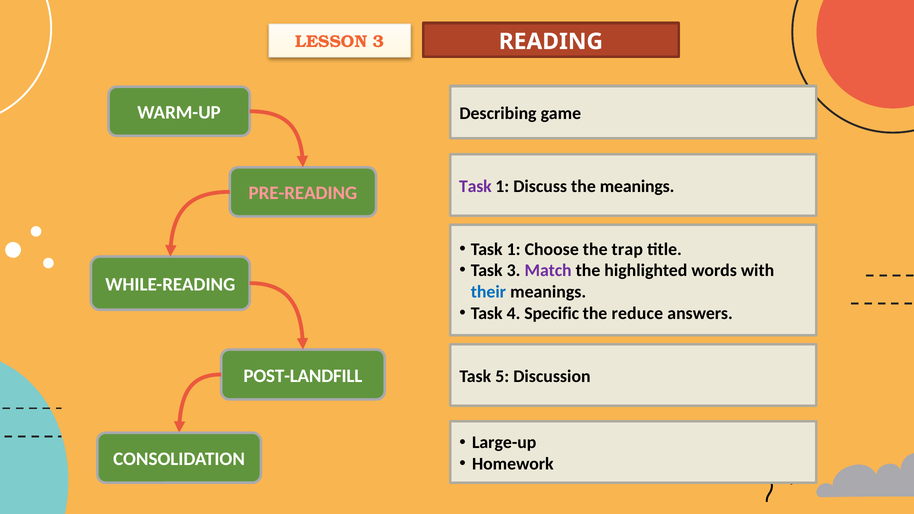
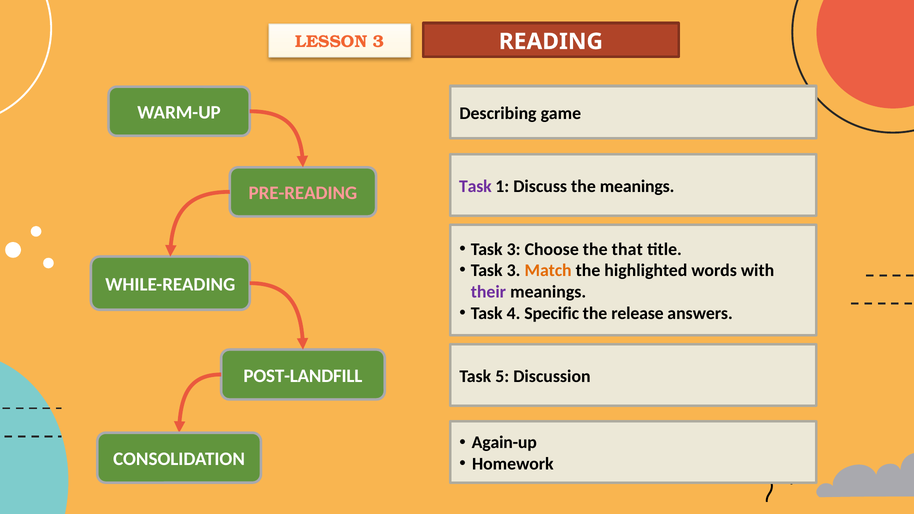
1 at (514, 249): 1 -> 3
trap: trap -> that
Match colour: purple -> orange
their colour: blue -> purple
reduce: reduce -> release
Large-up: Large-up -> Again-up
